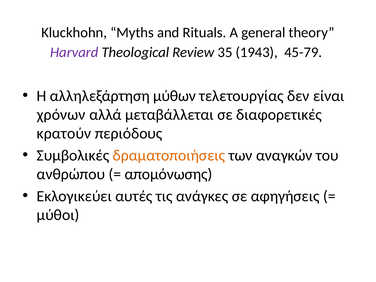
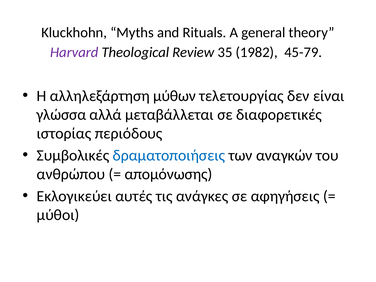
1943: 1943 -> 1982
χρόνων: χρόνων -> γλώσσα
κρατούν: κρατούν -> ιστορίας
δραματοποιήσεις colour: orange -> blue
